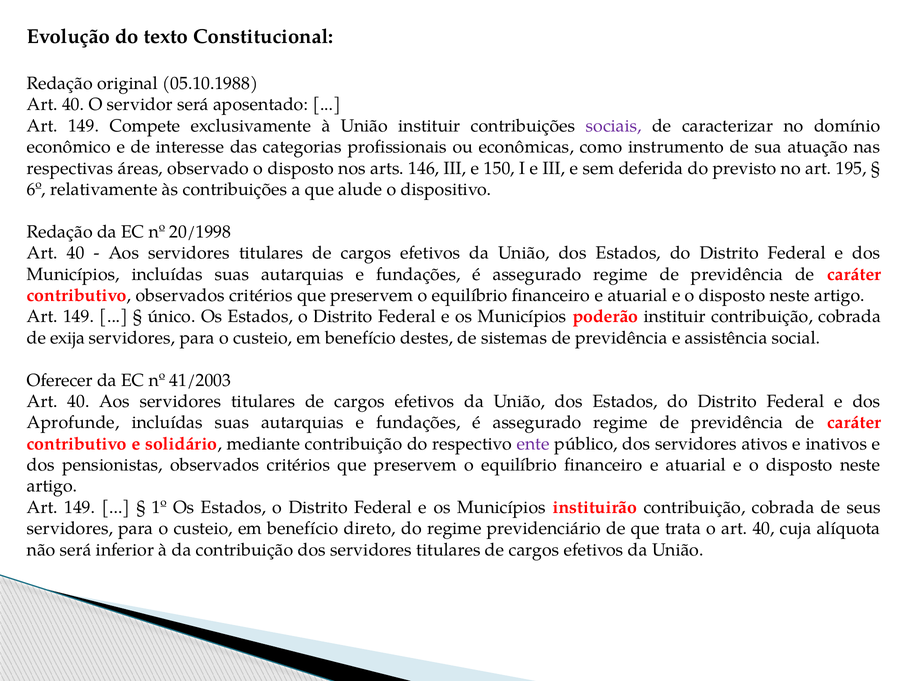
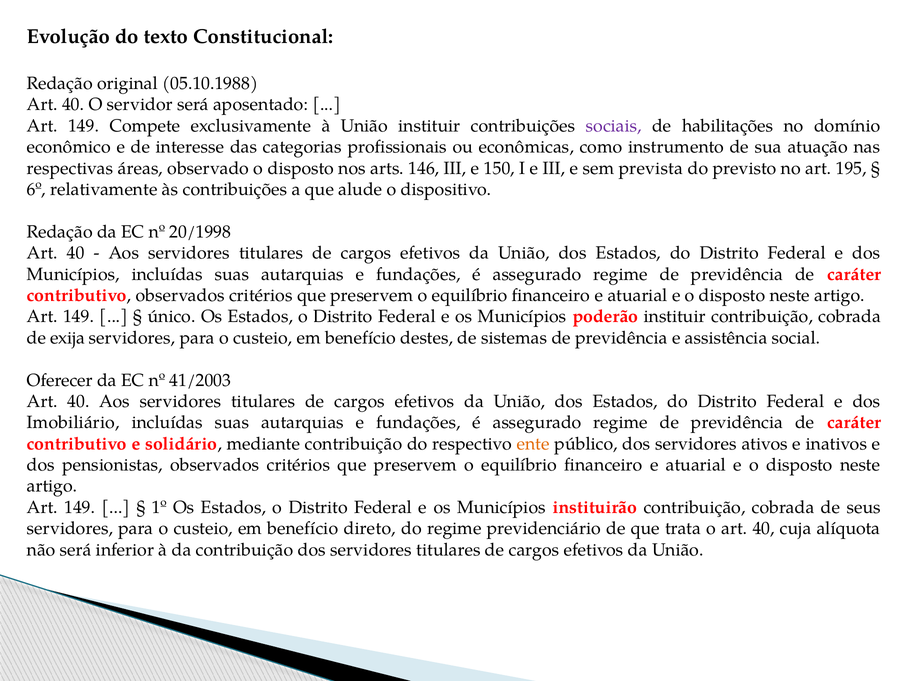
caracterizar: caracterizar -> habilitações
deferida: deferida -> prevista
Aprofunde: Aprofunde -> Imobiliário
ente colour: purple -> orange
